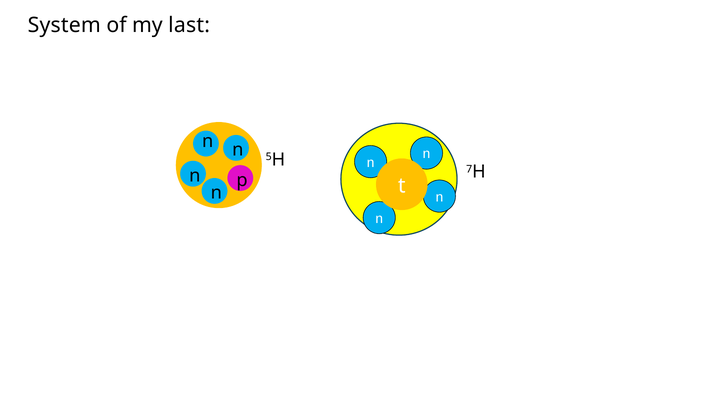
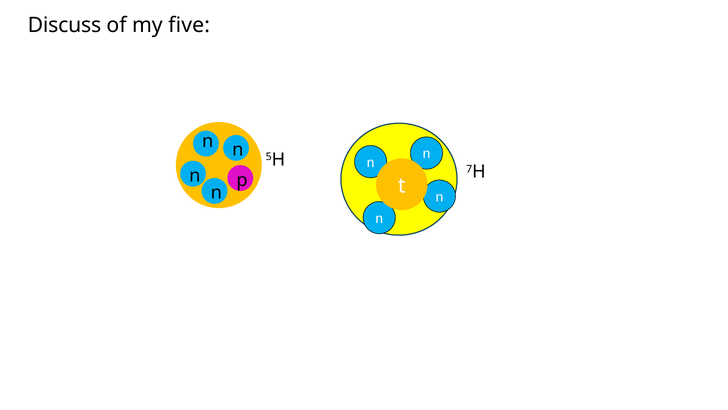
System: System -> Discuss
last: last -> five
